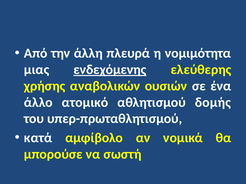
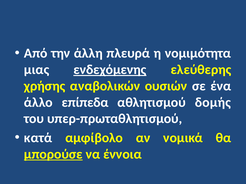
ατομικό: ατομικό -> επίπεδα
μπορούσε underline: none -> present
σωστή: σωστή -> έννοια
